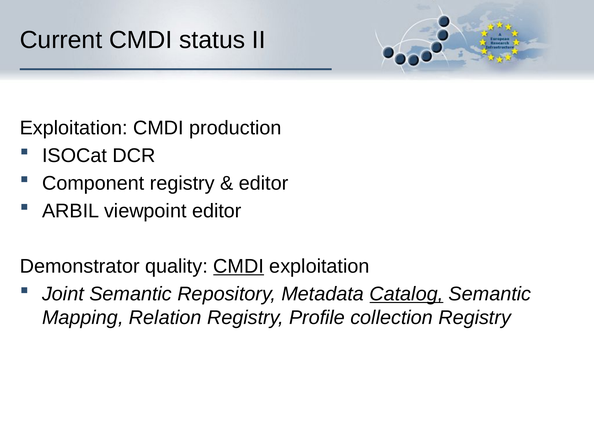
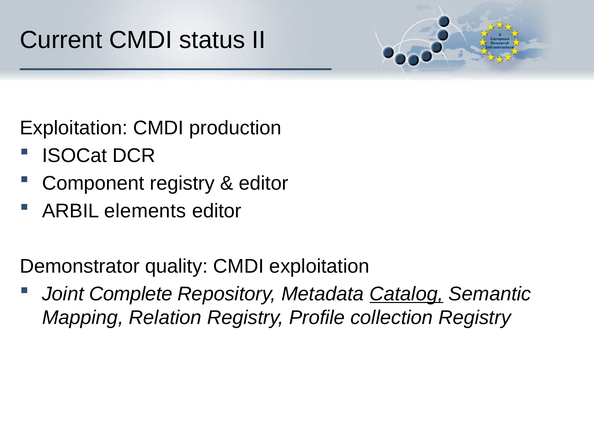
viewpoint: viewpoint -> elements
CMDI at (239, 267) underline: present -> none
Joint Semantic: Semantic -> Complete
